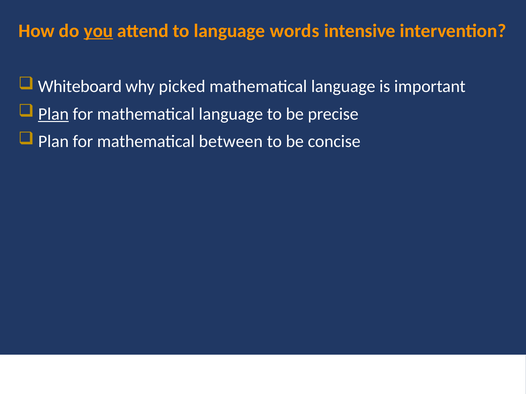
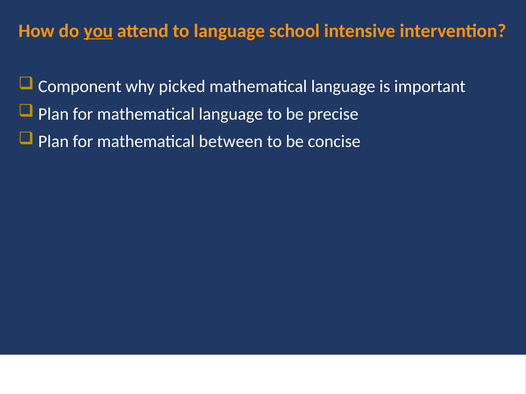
words: words -> school
Whiteboard: Whiteboard -> Component
Plan at (53, 114) underline: present -> none
